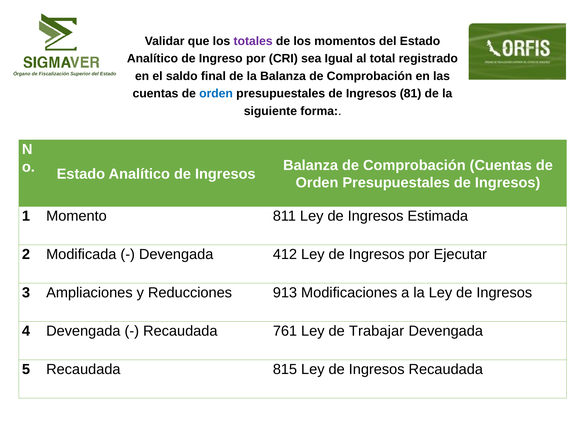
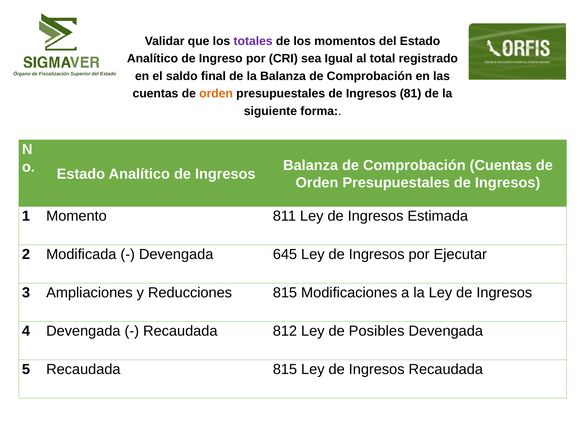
orden at (216, 93) colour: blue -> orange
412: 412 -> 645
Reducciones 913: 913 -> 815
761: 761 -> 812
Trabajar: Trabajar -> Posibles
